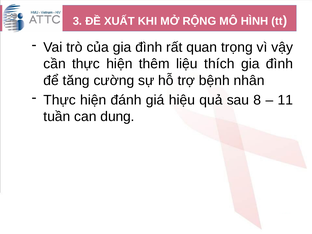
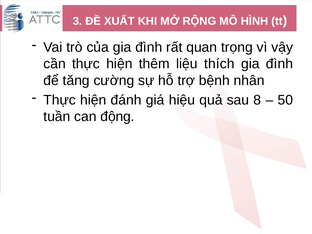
11: 11 -> 50
dung: dung -> động
